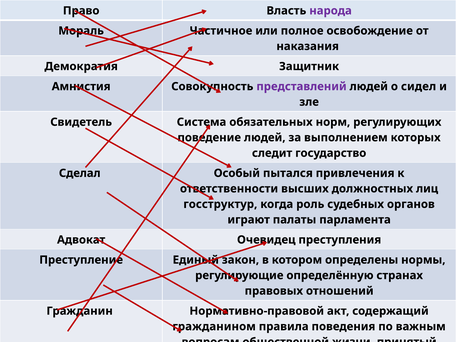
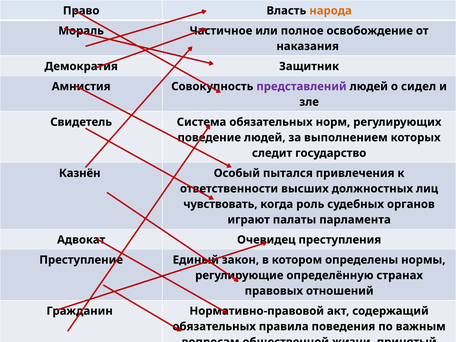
народа colour: purple -> orange
Сделал: Сделал -> Казнён
госструктур: госструктур -> чувствовать
гражданином at (214, 326): гражданином -> обязательных
